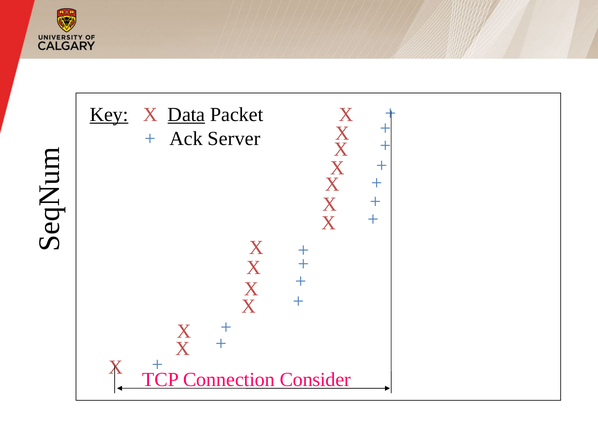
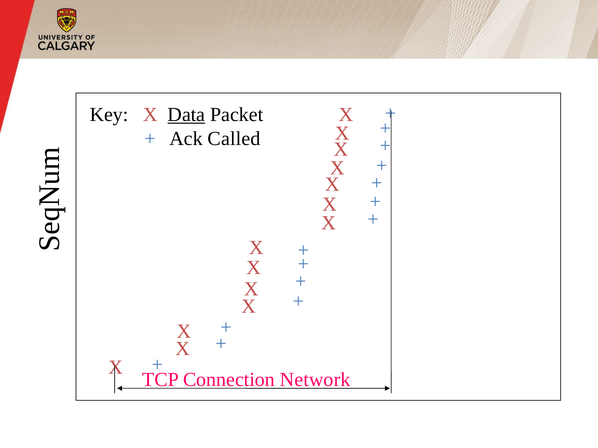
Key underline: present -> none
Server: Server -> Called
Consider: Consider -> Network
